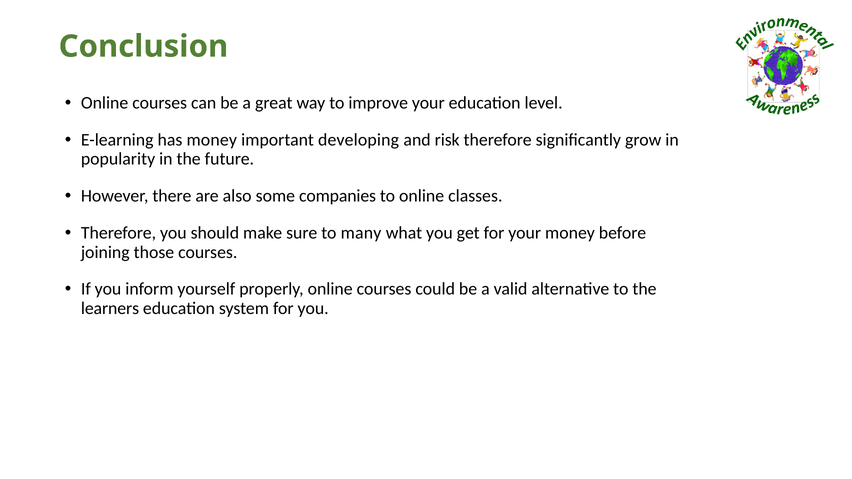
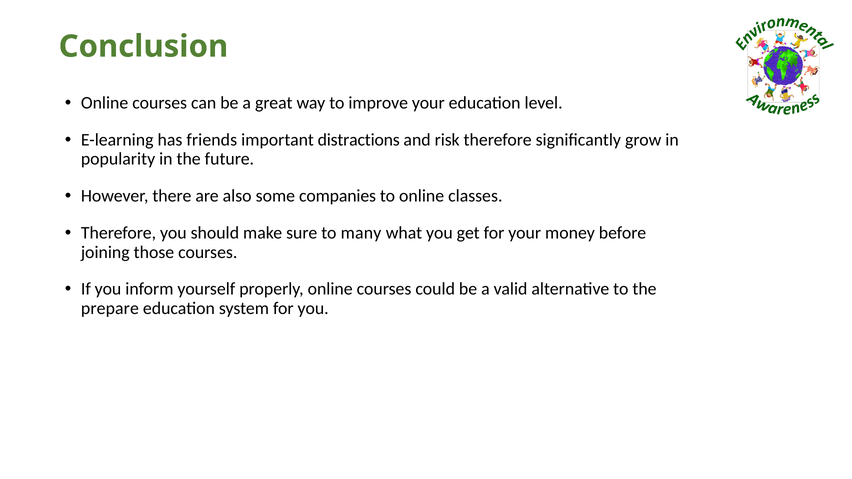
has money: money -> friends
developing: developing -> distractions
learners: learners -> prepare
